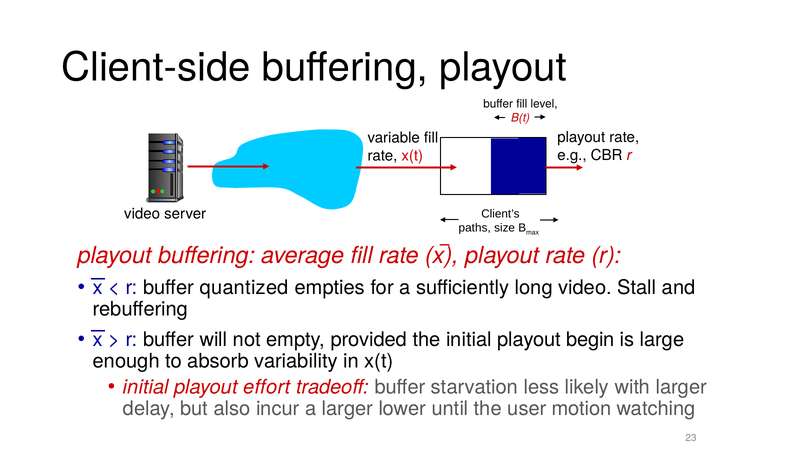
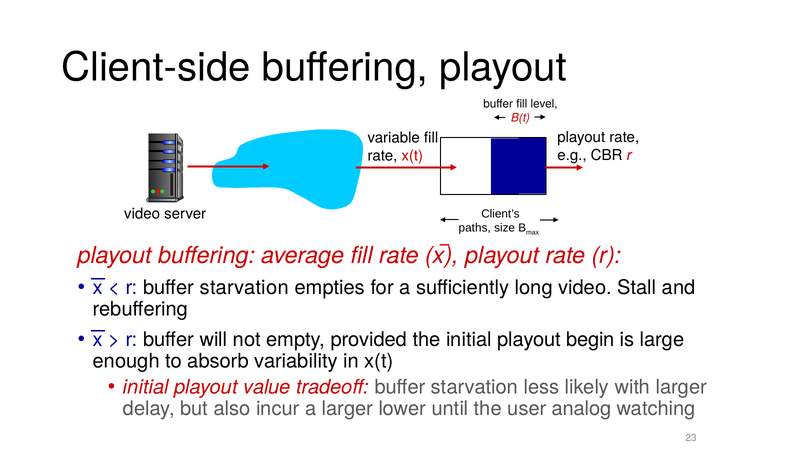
r buffer quantized: quantized -> starvation
effort: effort -> value
motion: motion -> analog
